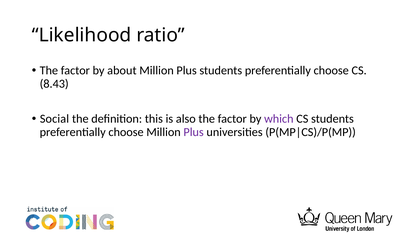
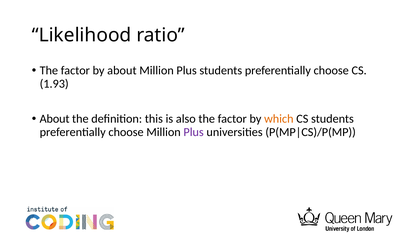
8.43: 8.43 -> 1.93
Social at (54, 119): Social -> About
which colour: purple -> orange
